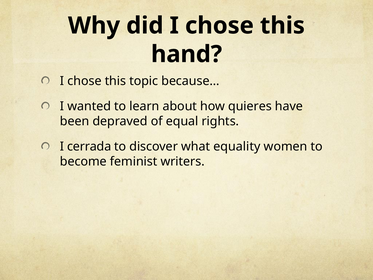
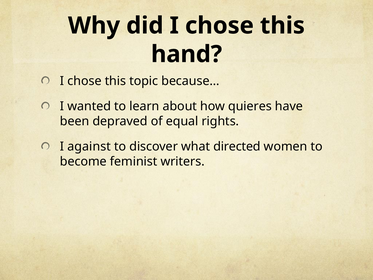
cerrada: cerrada -> against
equality: equality -> directed
